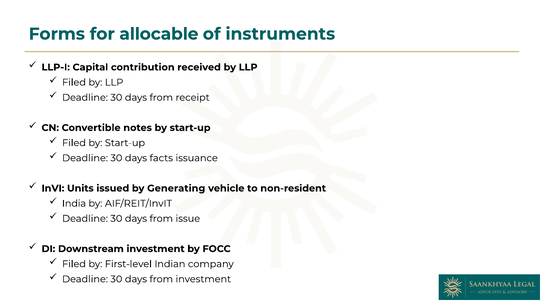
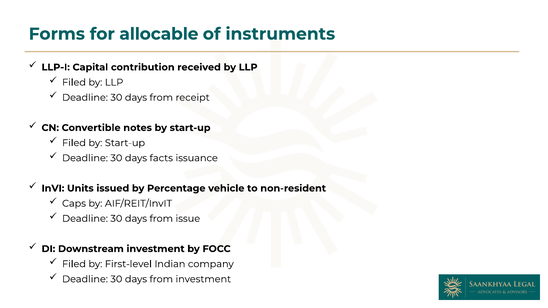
Generating: Generating -> Percentage
India: India -> Caps
